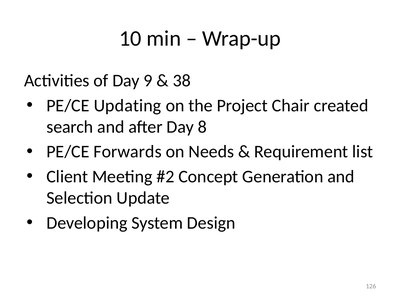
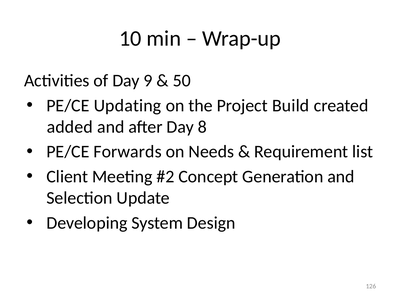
38: 38 -> 50
Chair: Chair -> Build
search: search -> added
